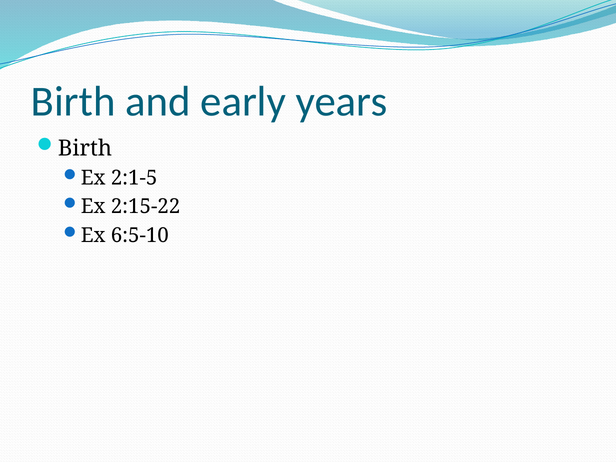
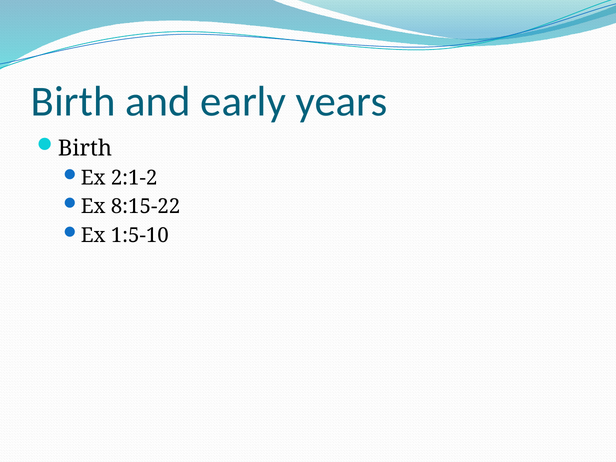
2:1-5: 2:1-5 -> 2:1-2
2:15-22: 2:15-22 -> 8:15-22
6:5-10: 6:5-10 -> 1:5-10
